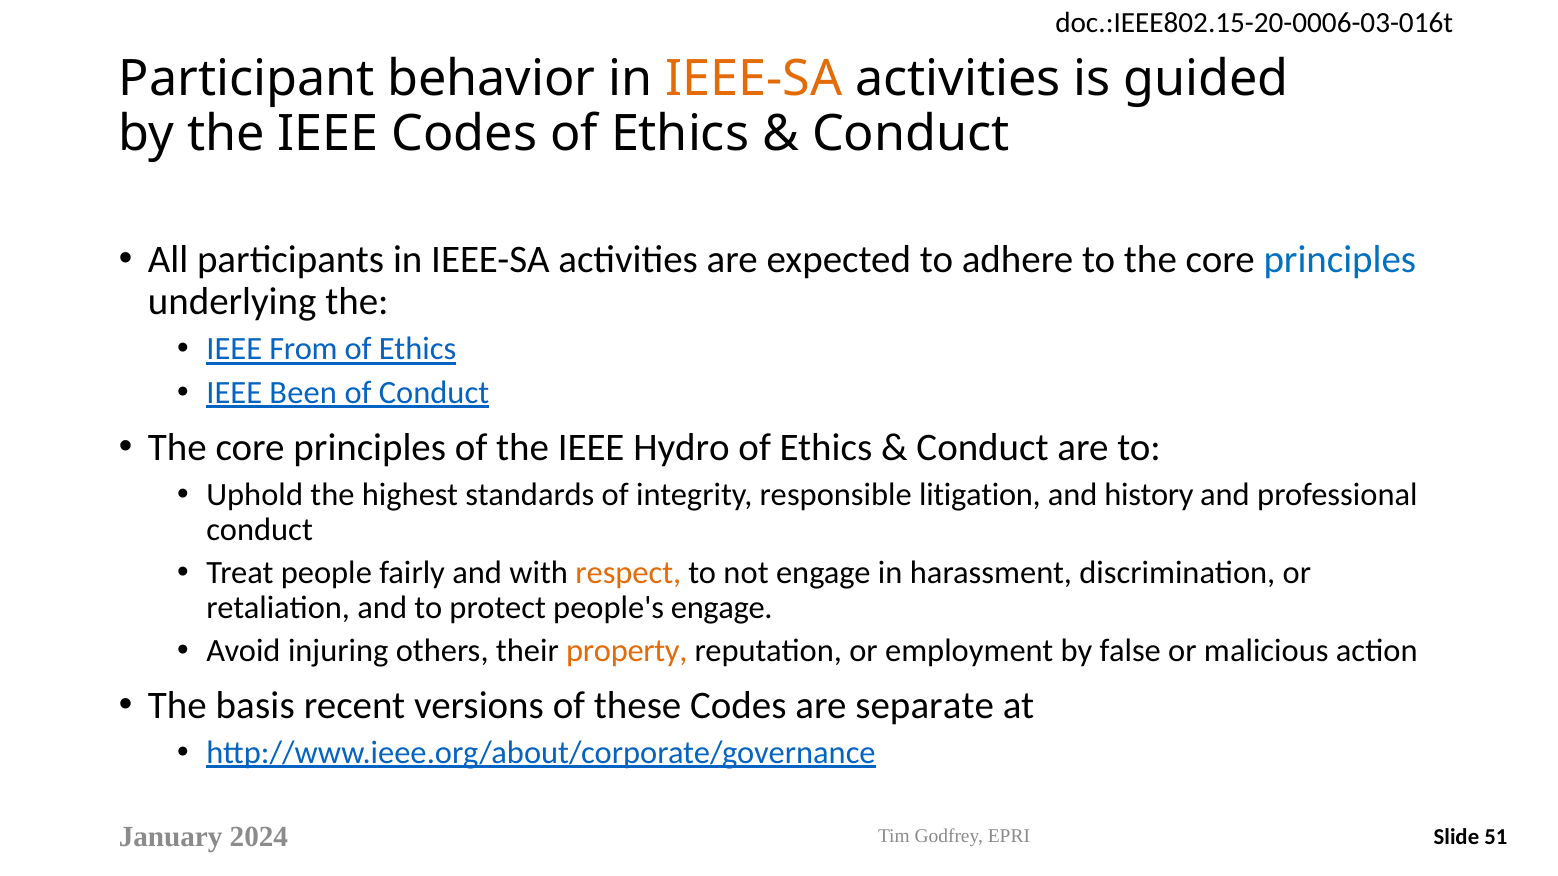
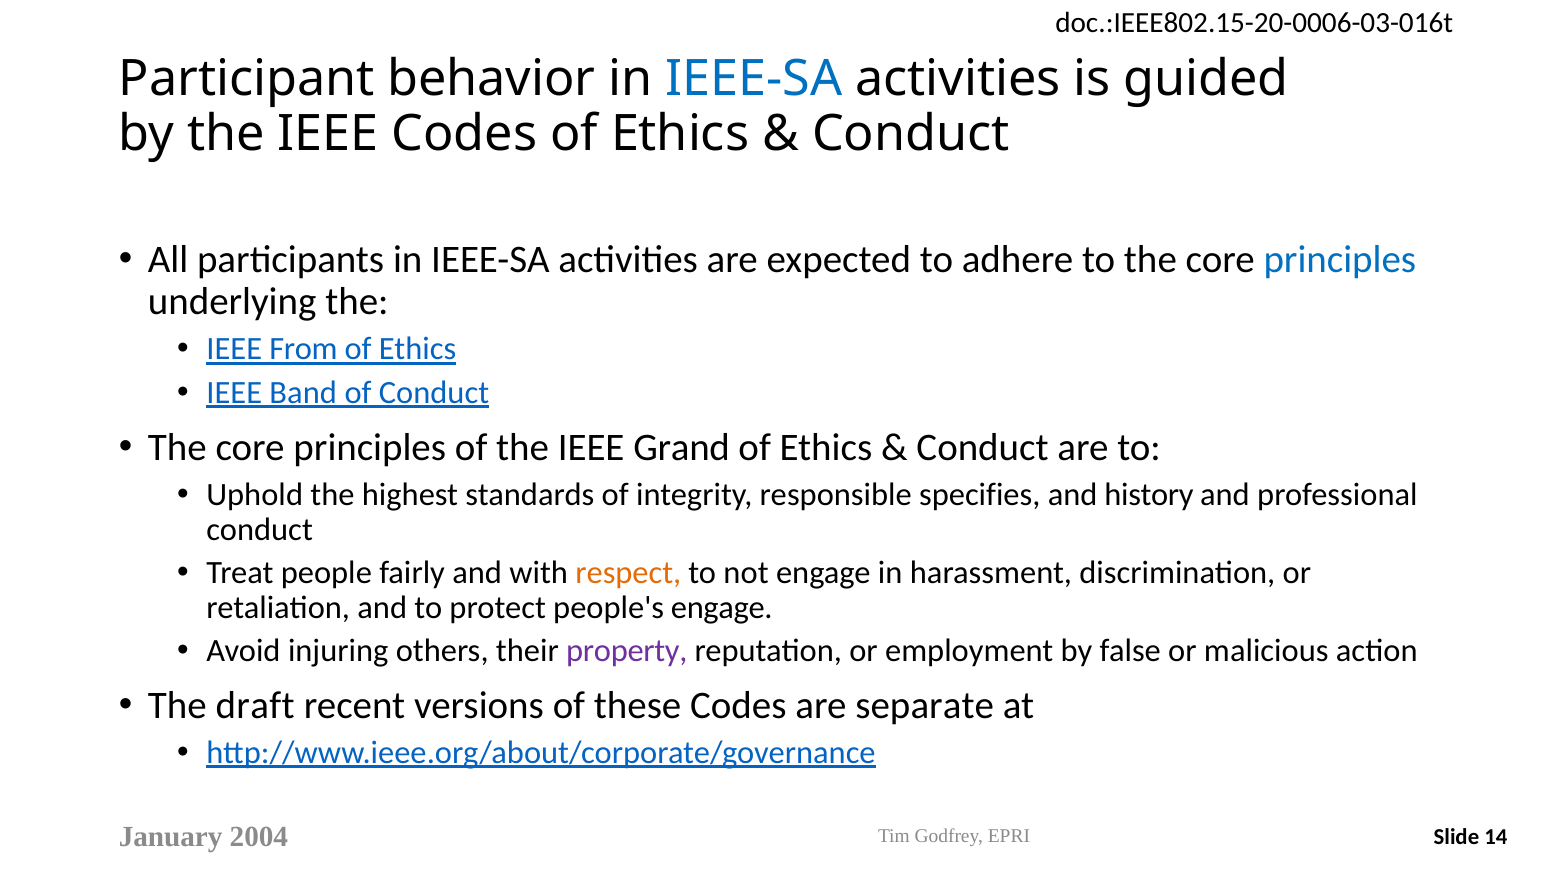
IEEE-SA at (754, 79) colour: orange -> blue
Been: Been -> Band
Hydro: Hydro -> Grand
litigation: litigation -> specifies
property colour: orange -> purple
basis: basis -> draft
2024: 2024 -> 2004
51: 51 -> 14
